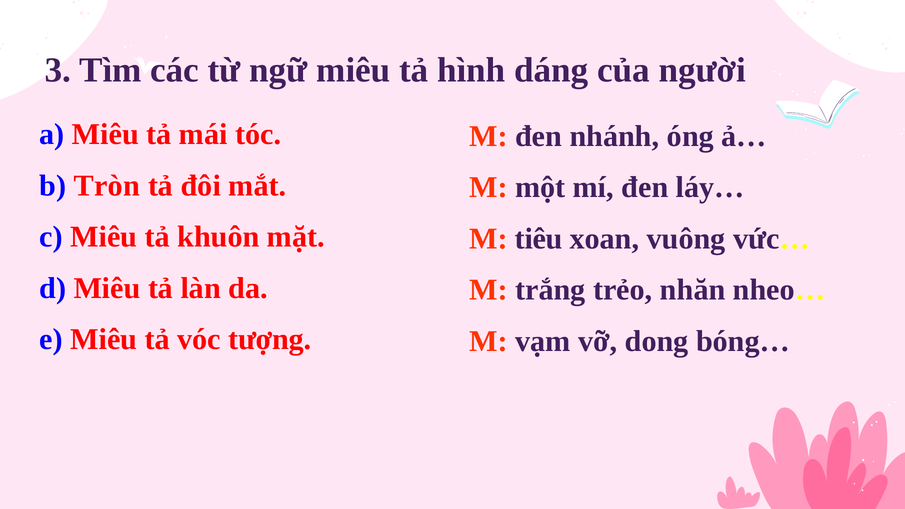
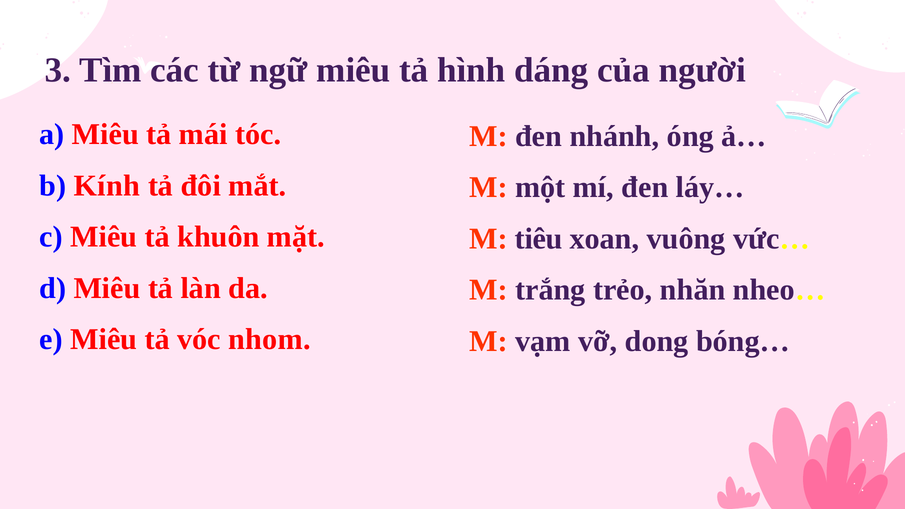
Tròn: Tròn -> Kính
tượng: tượng -> nhom
